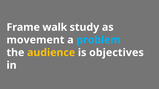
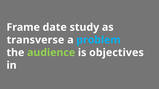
walk: walk -> date
movement: movement -> transverse
audience colour: yellow -> light green
